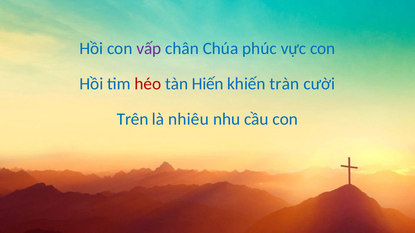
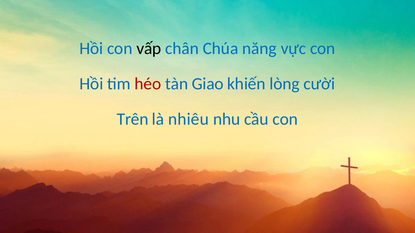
vấp colour: purple -> black
phúc: phúc -> năng
Hiến: Hiến -> Giao
tràn: tràn -> lòng
